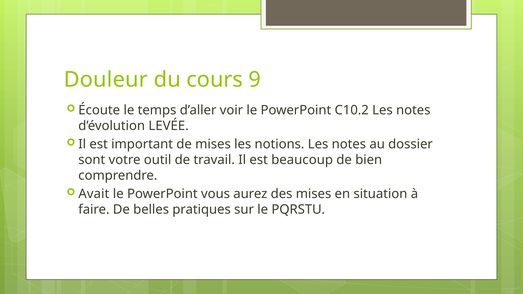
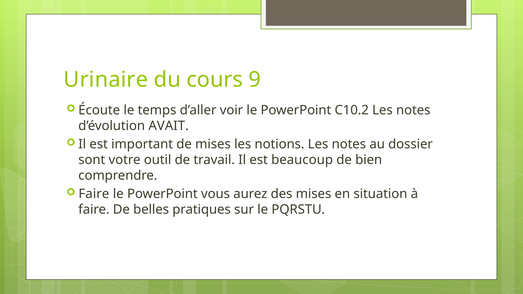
Douleur: Douleur -> Urinaire
LEVÉE: LEVÉE -> AVAIT
Avait at (94, 194): Avait -> Faire
